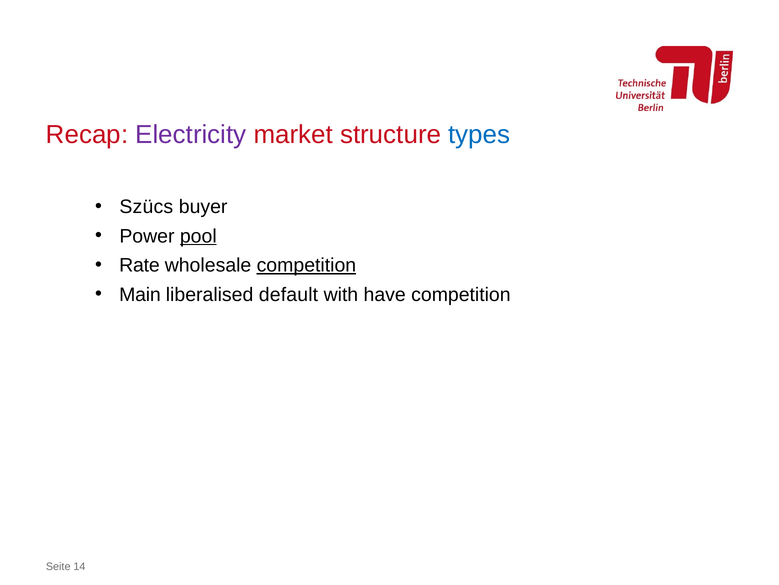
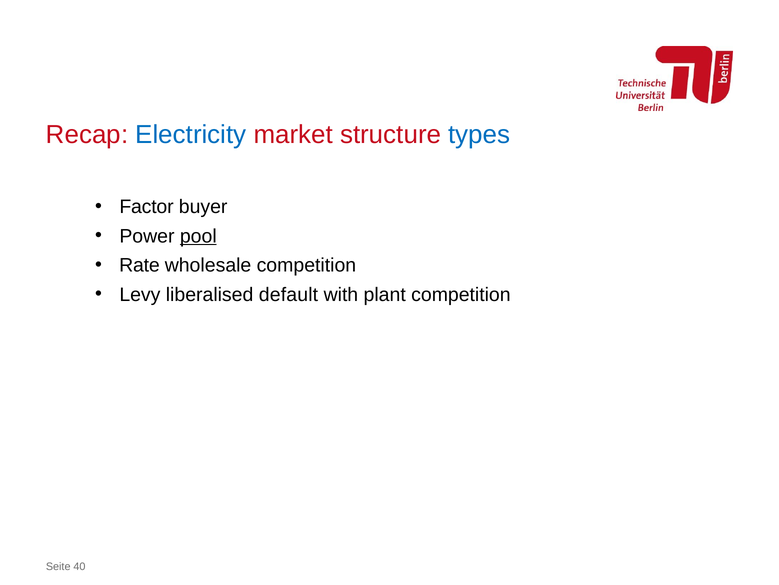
Electricity colour: purple -> blue
Szücs: Szücs -> Factor
competition at (306, 265) underline: present -> none
Main: Main -> Levy
have: have -> plant
14: 14 -> 40
